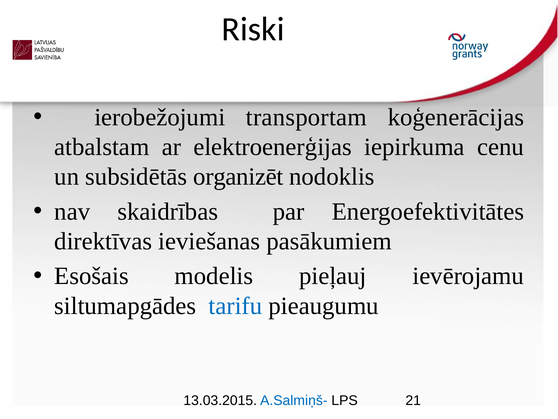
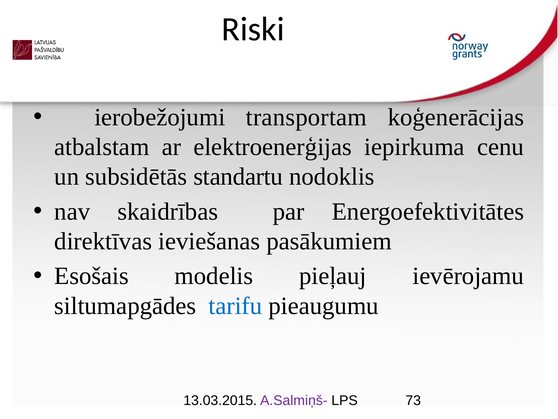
organizēt: organizēt -> standartu
A.Salmiņš- colour: blue -> purple
21: 21 -> 73
